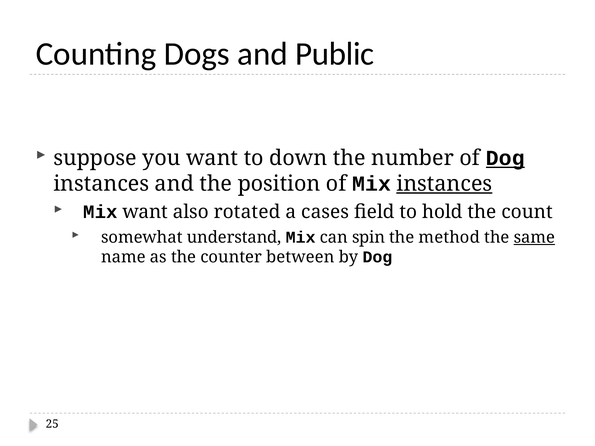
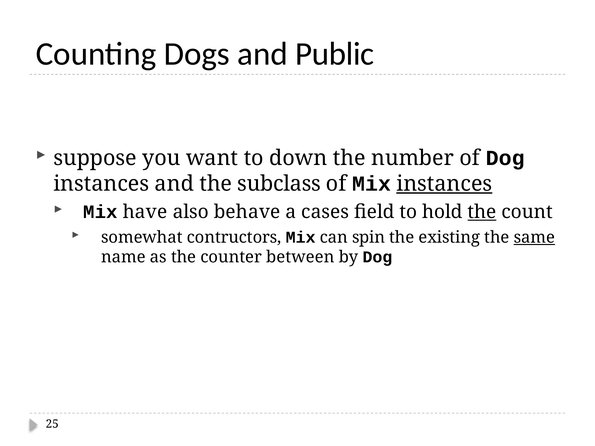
Dog at (505, 158) underline: present -> none
position: position -> subclass
Mix want: want -> have
rotated: rotated -> behave
the at (482, 212) underline: none -> present
understand: understand -> contructors
method: method -> existing
